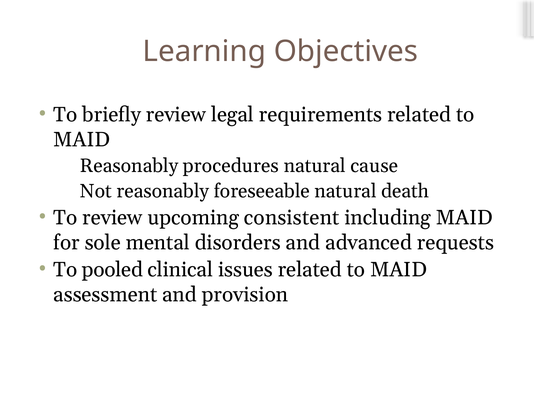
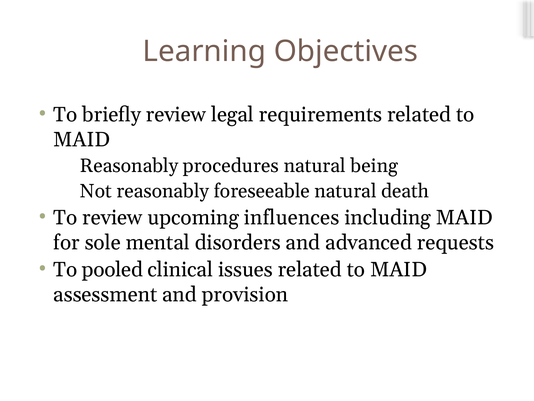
cause: cause -> being
consistent: consistent -> influences
